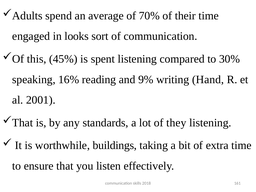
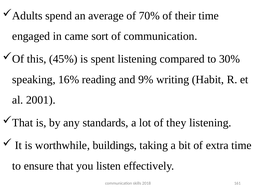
looks: looks -> came
Hand: Hand -> Habit
